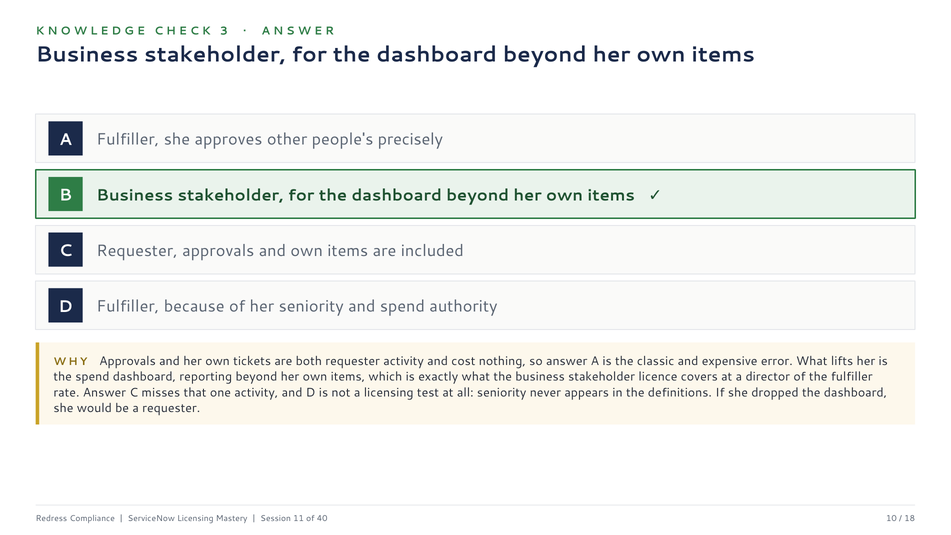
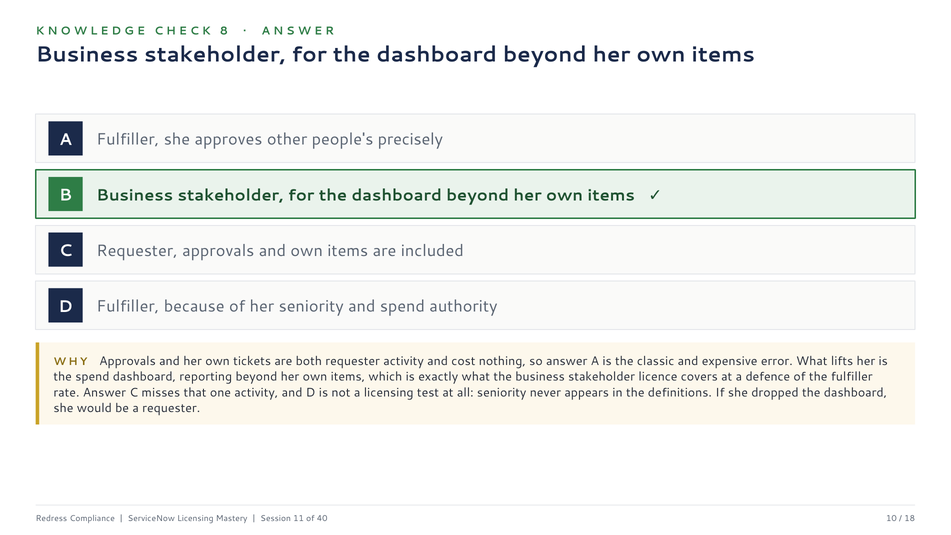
3: 3 -> 8
director: director -> defence
